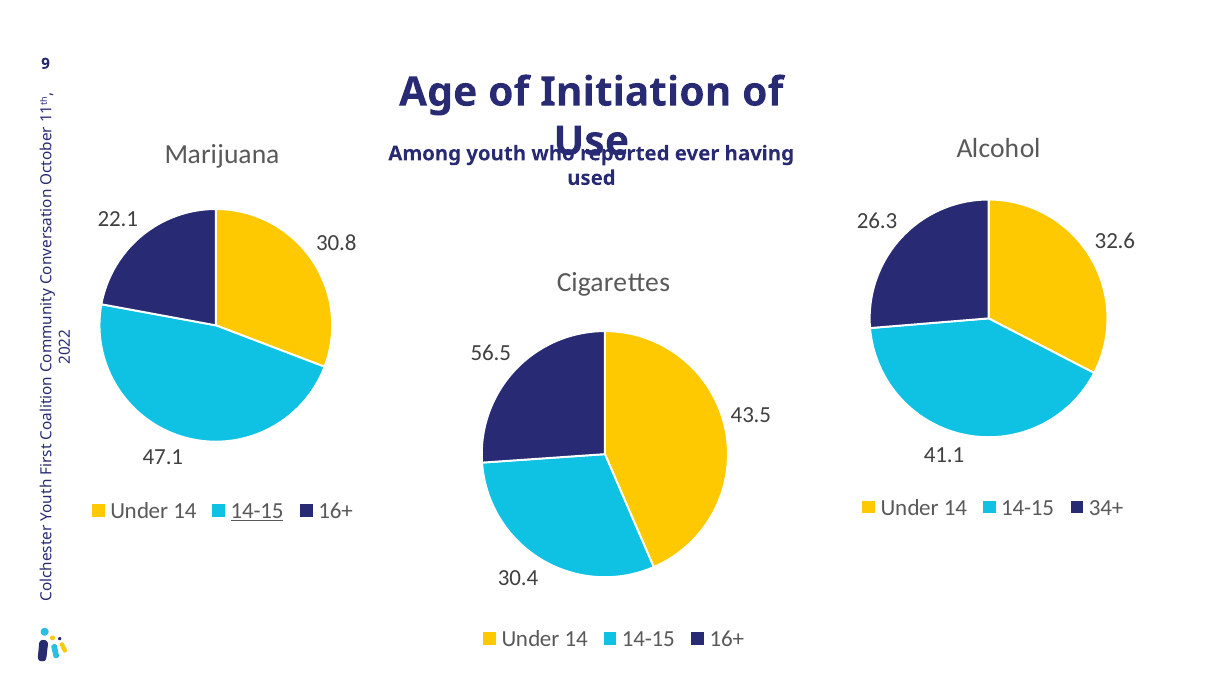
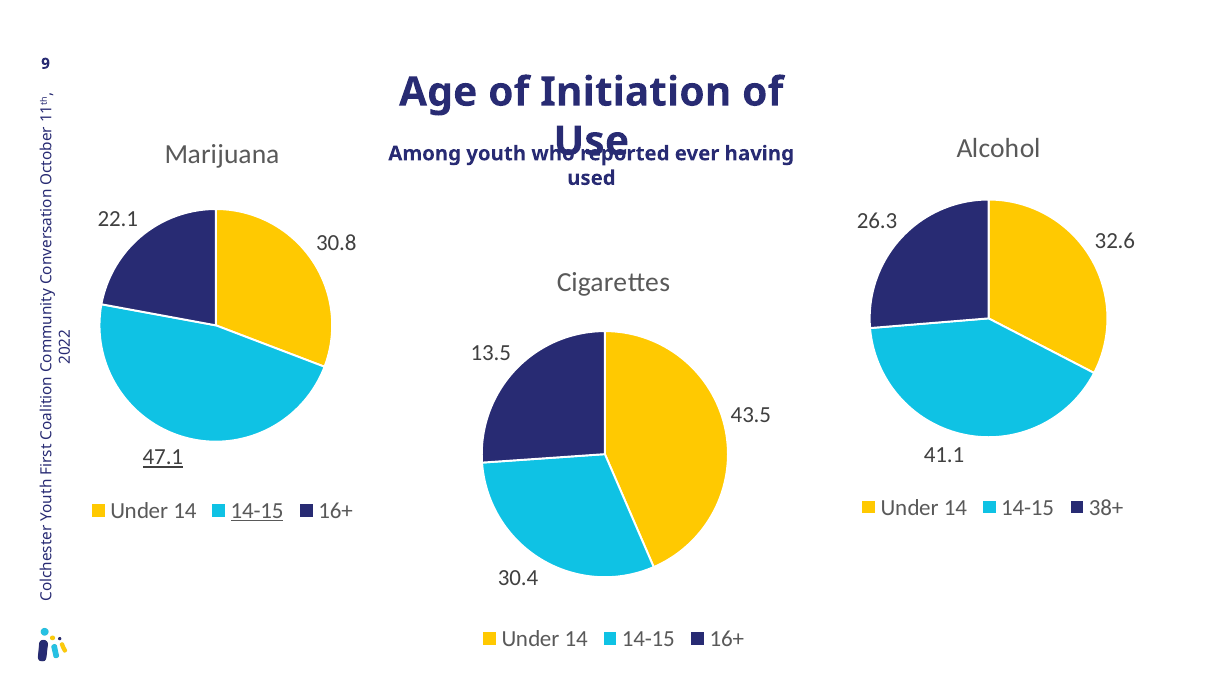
56.5: 56.5 -> 13.5
47.1 underline: none -> present
34+: 34+ -> 38+
